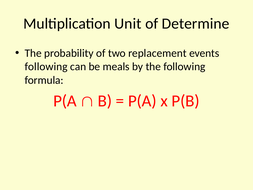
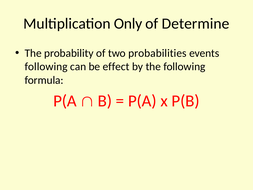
Unit: Unit -> Only
replacement: replacement -> probabilities
meals: meals -> effect
